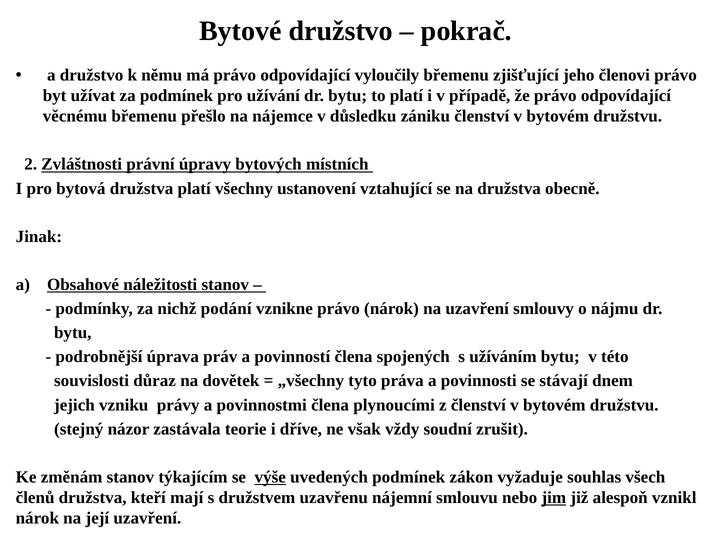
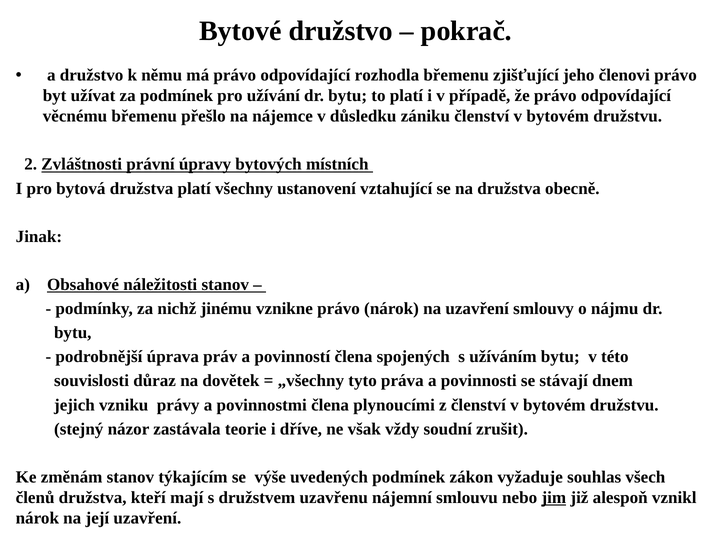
vyloučily: vyloučily -> rozhodla
podání: podání -> jinému
výše underline: present -> none
